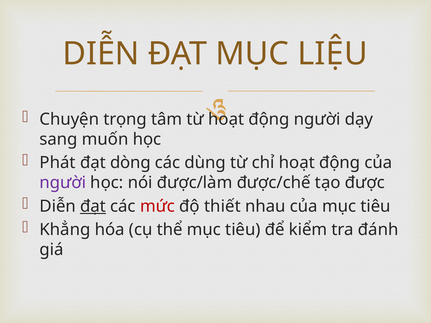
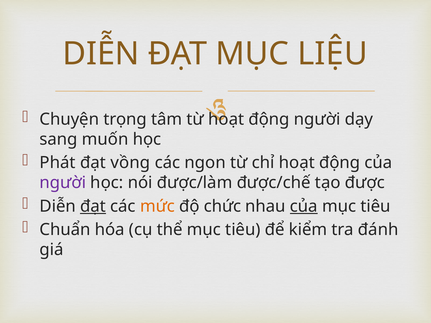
dòng: dòng -> vồng
dùng: dùng -> ngọn
mức colour: red -> orange
thiết: thiết -> chức
của at (304, 206) underline: none -> present
Khẳng: Khẳng -> Chuẩn
